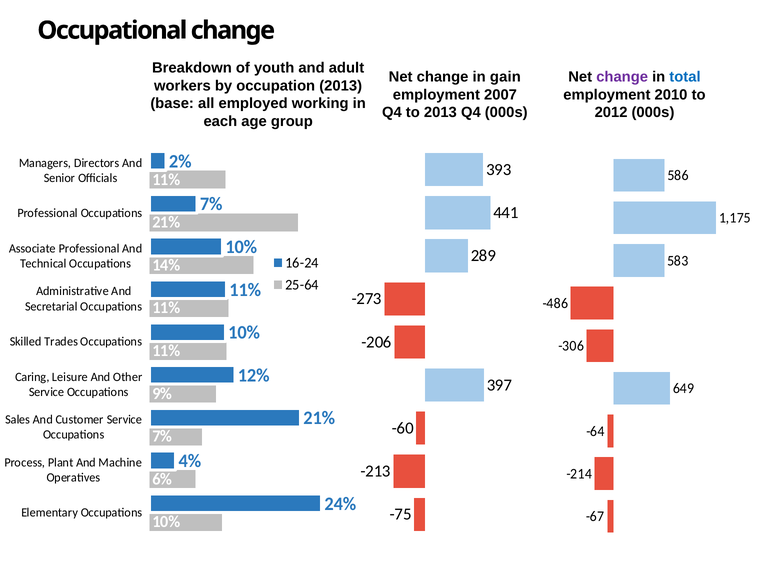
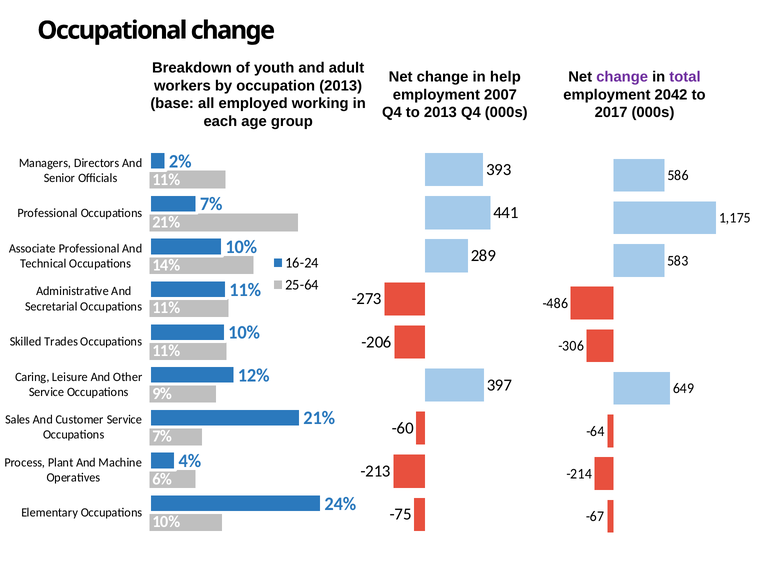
gain: gain -> help
total colour: blue -> purple
2010: 2010 -> 2042
2012: 2012 -> 2017
